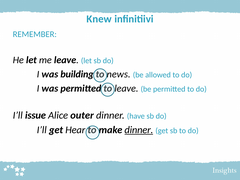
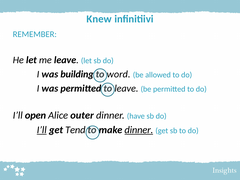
news: news -> word
issue: issue -> open
I’ll at (42, 130) underline: none -> present
Hear: Hear -> Tend
